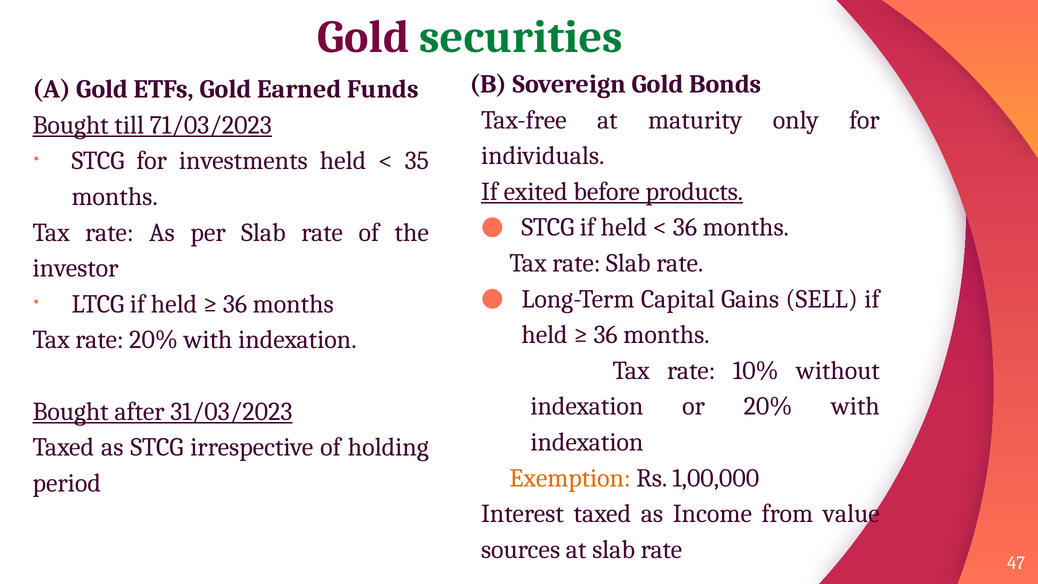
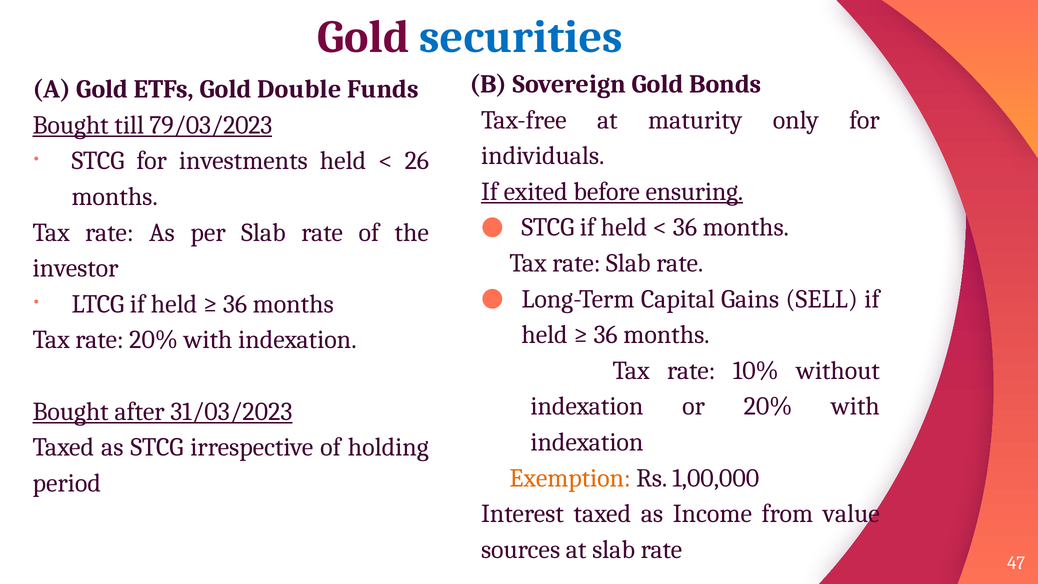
securities colour: green -> blue
Earned: Earned -> Double
71/03/2023: 71/03/2023 -> 79/03/2023
35: 35 -> 26
products: products -> ensuring
